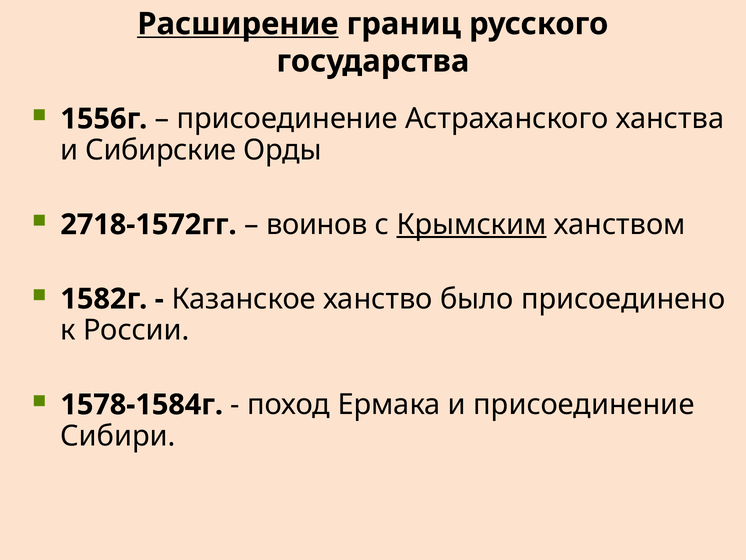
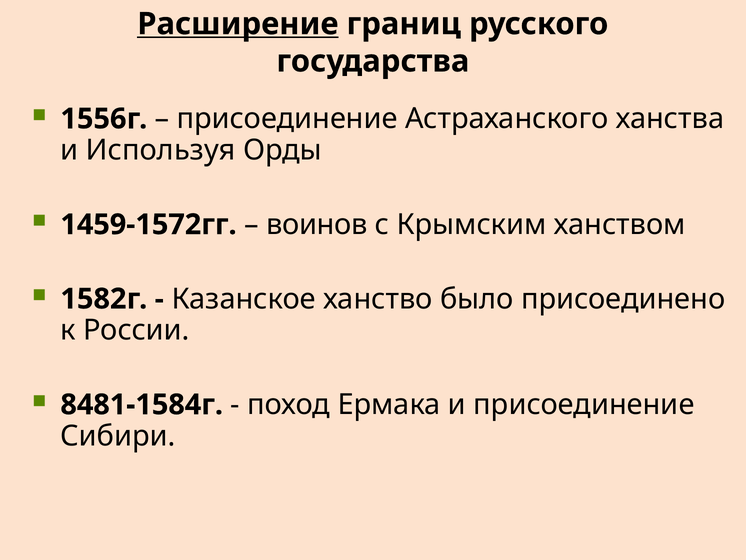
Сибирские: Сибирские -> Используя
2718-1572гг: 2718-1572гг -> 1459-1572гг
Крымским underline: present -> none
1578-1584г: 1578-1584г -> 8481-1584г
